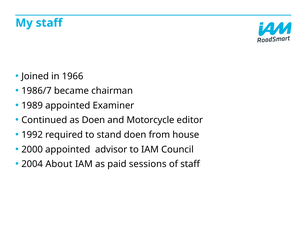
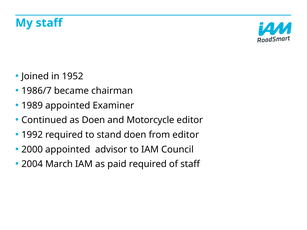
1966: 1966 -> 1952
from house: house -> editor
About: About -> March
paid sessions: sessions -> required
